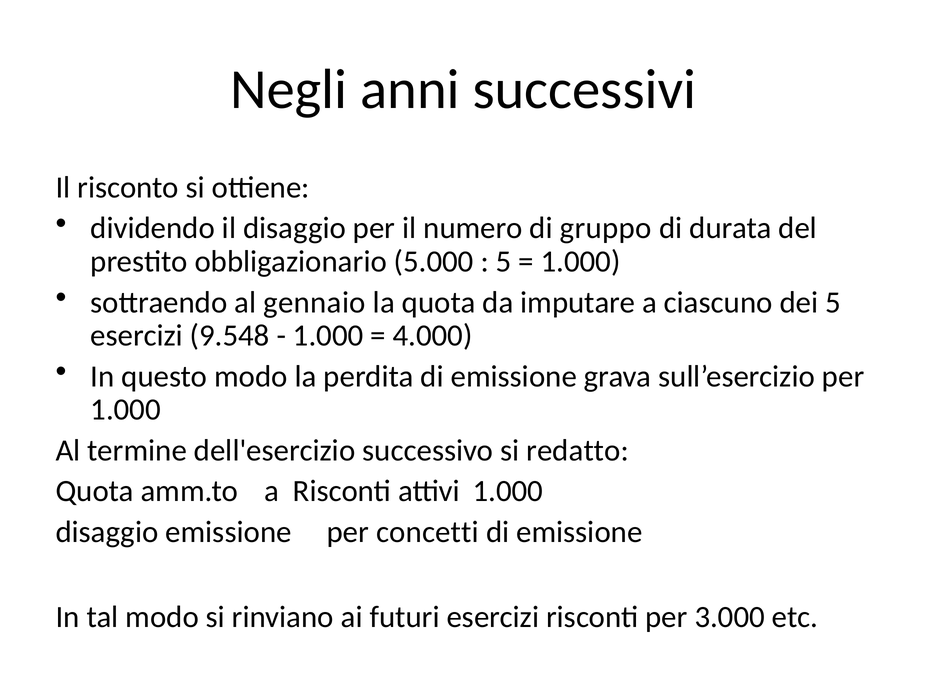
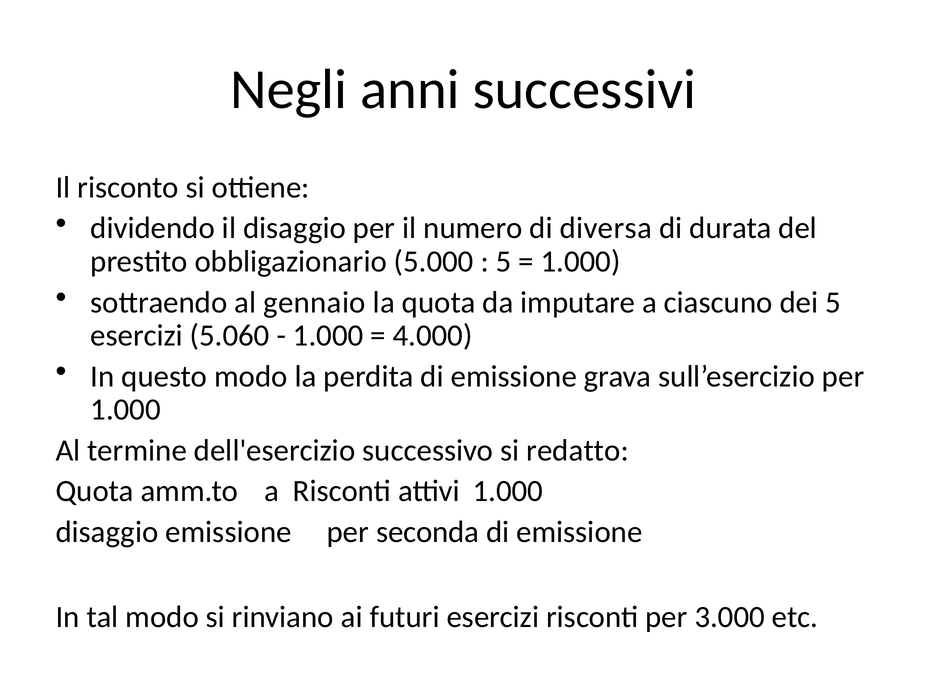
gruppo: gruppo -> diversa
9.548: 9.548 -> 5.060
concetti: concetti -> seconda
